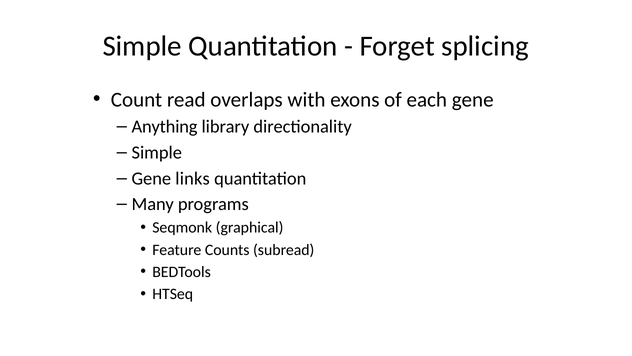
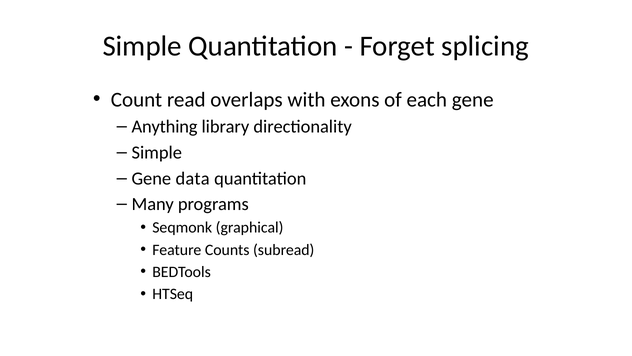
links: links -> data
